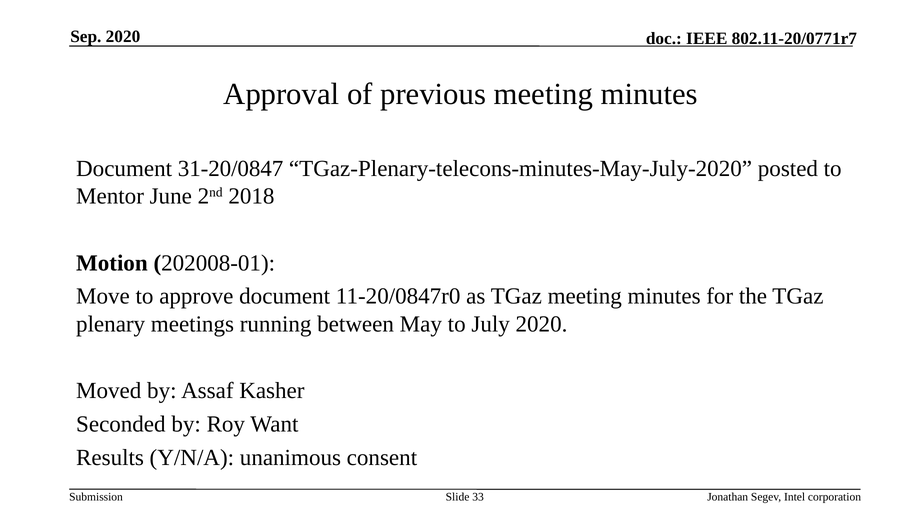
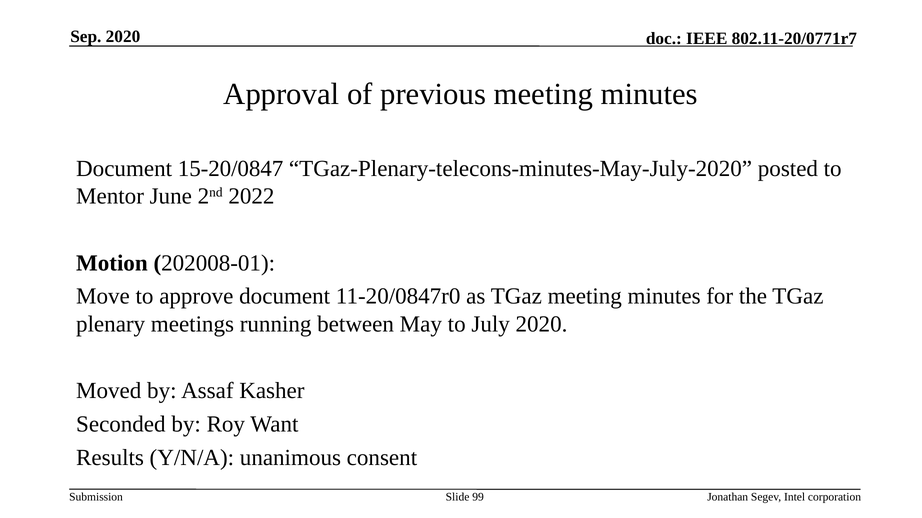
31-20/0847: 31-20/0847 -> 15-20/0847
2018: 2018 -> 2022
33: 33 -> 99
